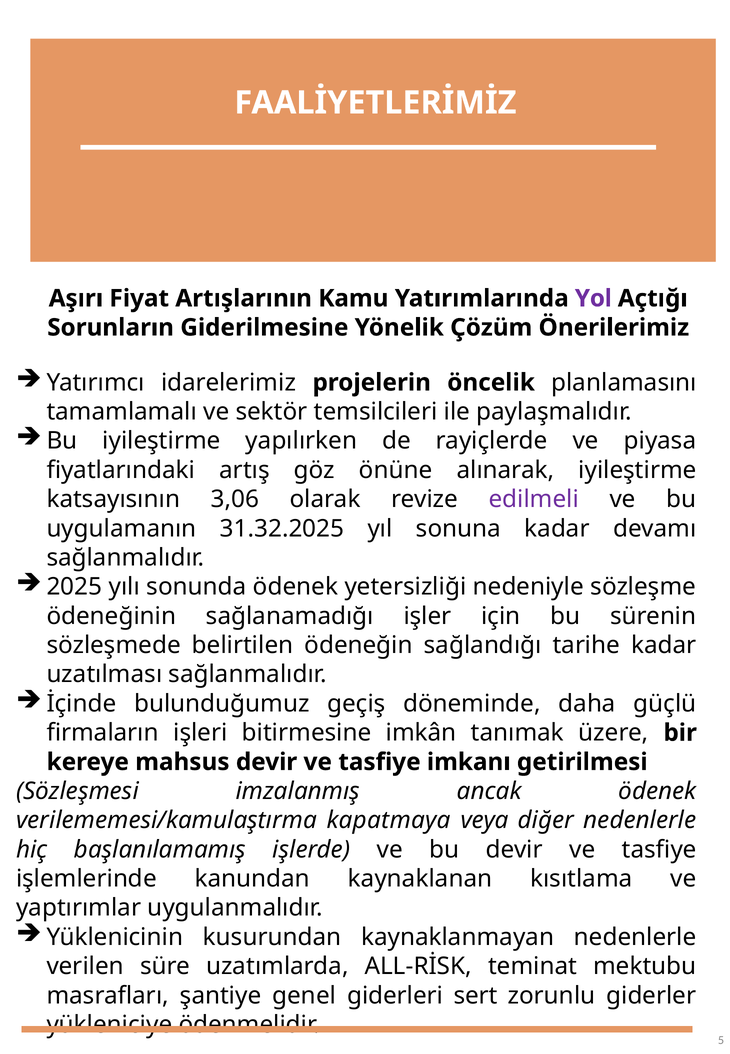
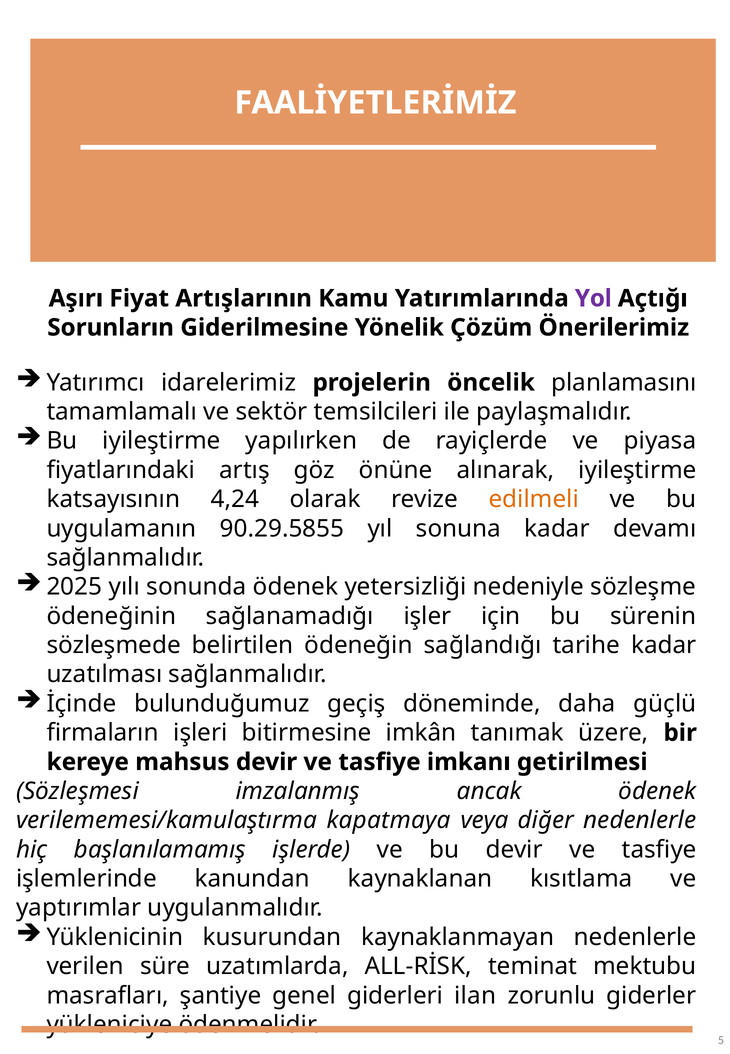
3,06: 3,06 -> 4,24
edilmeli colour: purple -> orange
31.32.2025: 31.32.2025 -> 90.29.5855
sert: sert -> ilan
